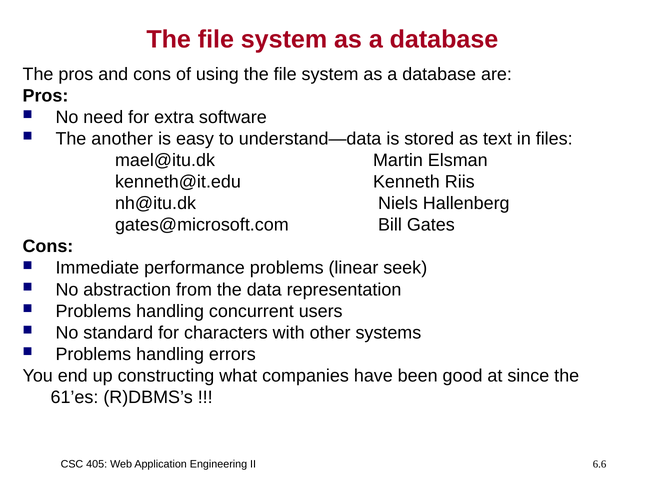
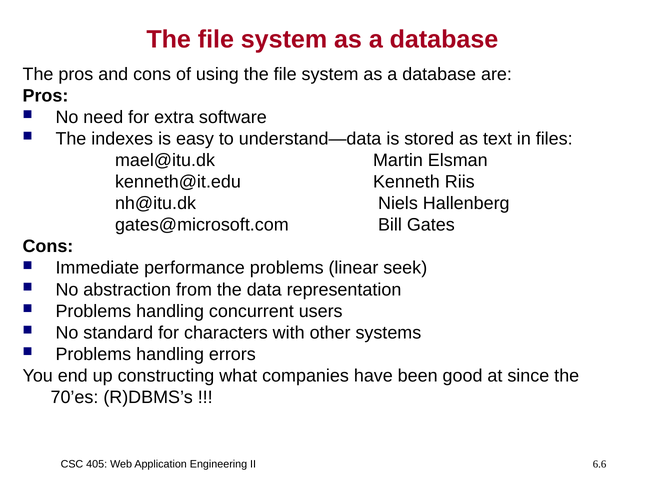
another: another -> indexes
61’es: 61’es -> 70’es
